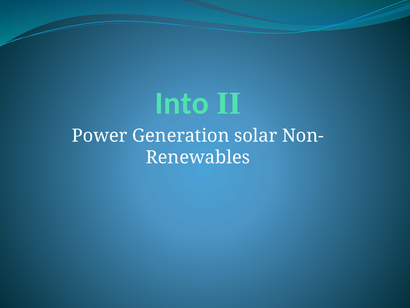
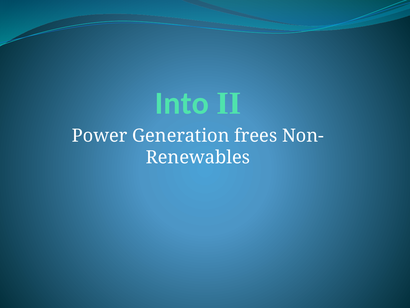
solar: solar -> frees
